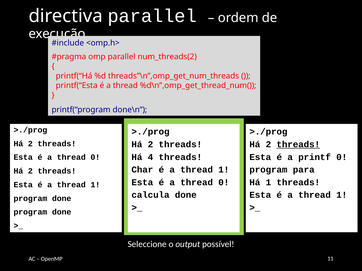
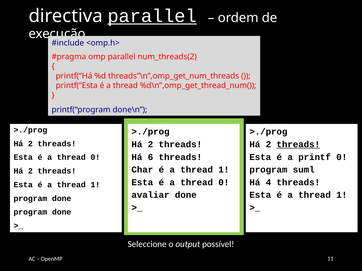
parallel at (152, 16) underline: none -> present
4: 4 -> 6
para: para -> suml
Há 1: 1 -> 4
calcula: calcula -> avaliar
